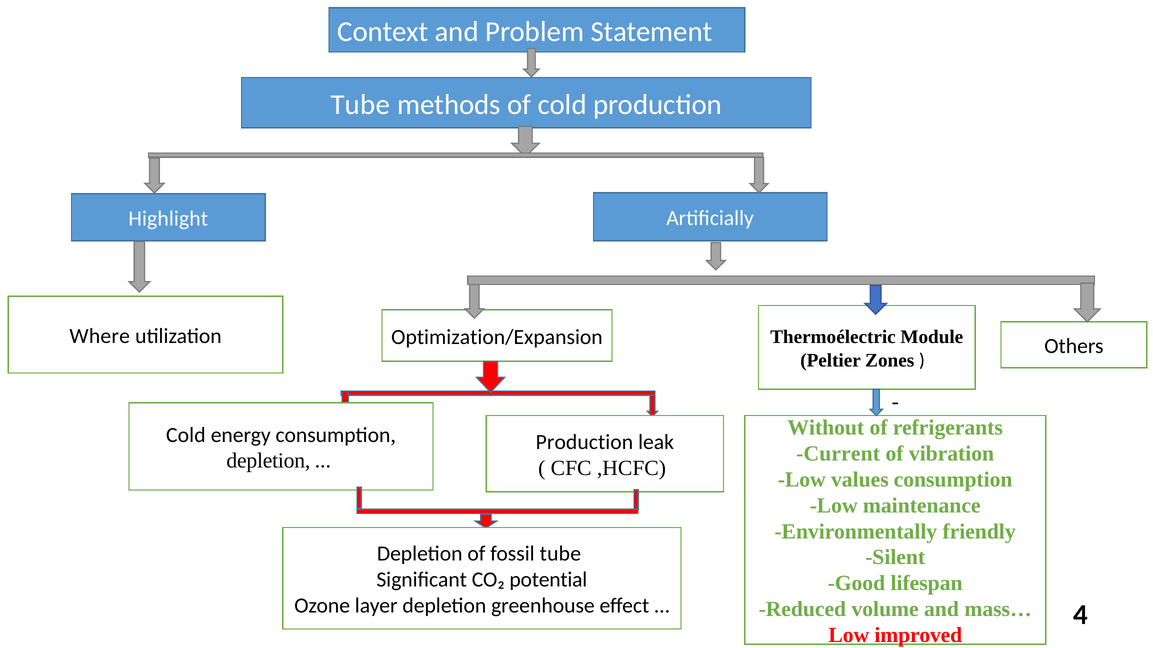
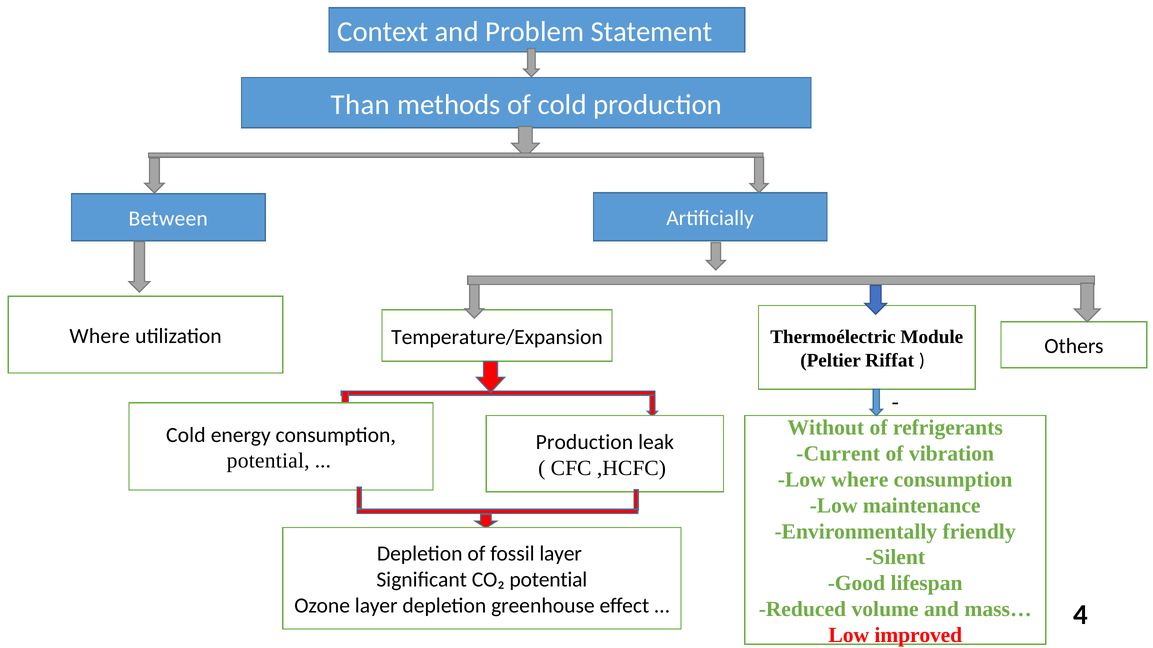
Tube at (360, 105): Tube -> Than
Highlight: Highlight -> Between
Optimization/Expansion: Optimization/Expansion -> Temperature/Expansion
Zones: Zones -> Riffat
depletion at (268, 461): depletion -> potential
Low values: values -> where
fossil tube: tube -> layer
